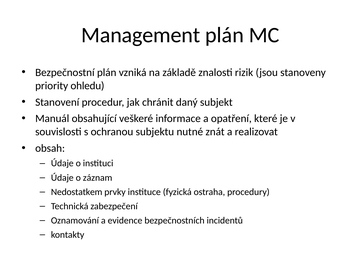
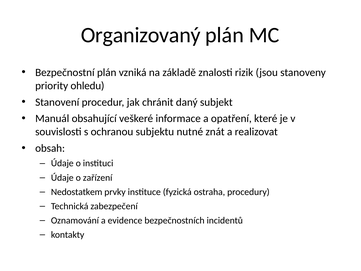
Management: Management -> Organizovaný
záznam: záznam -> zařízení
